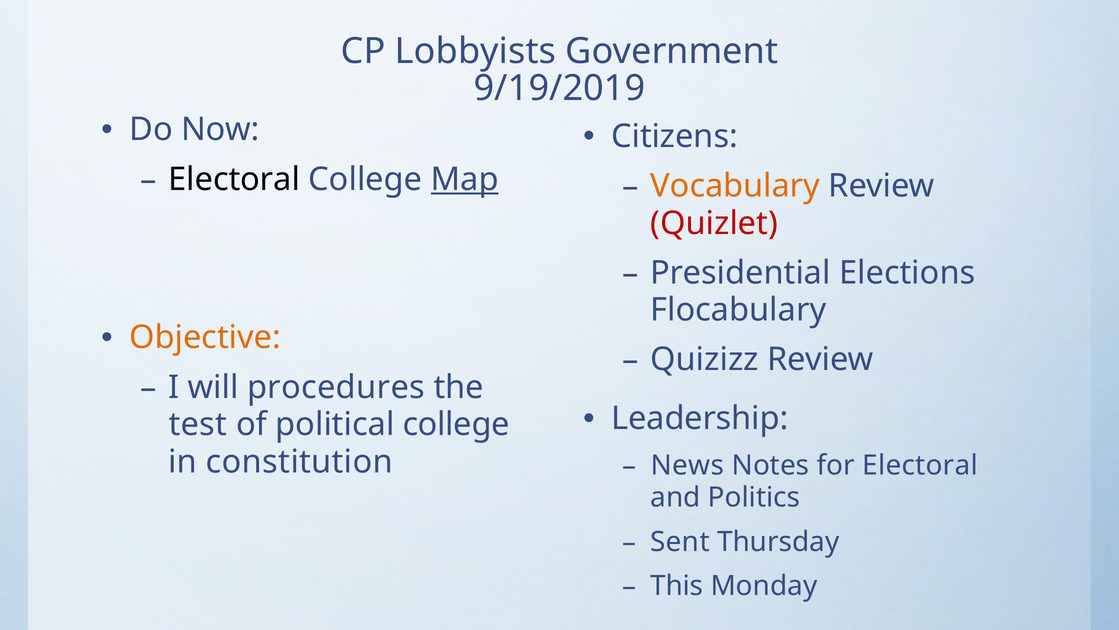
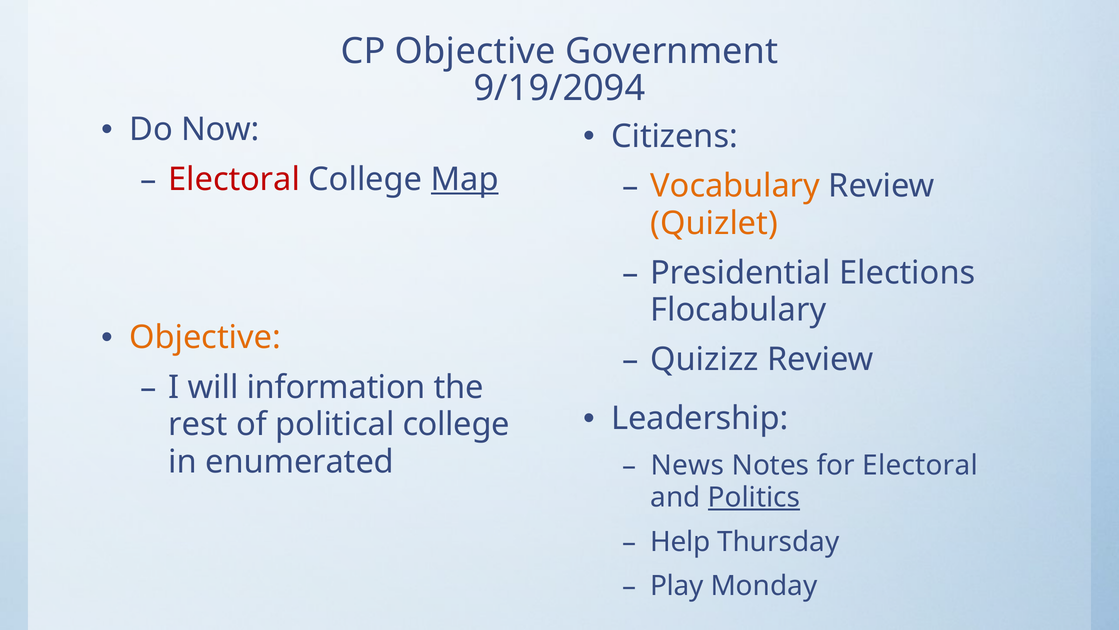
CP Lobbyists: Lobbyists -> Objective
9/19/2019: 9/19/2019 -> 9/19/2094
Electoral at (234, 179) colour: black -> red
Quizlet colour: red -> orange
procedures: procedures -> information
test: test -> rest
constitution: constitution -> enumerated
Politics underline: none -> present
Sent: Sent -> Help
This: This -> Play
